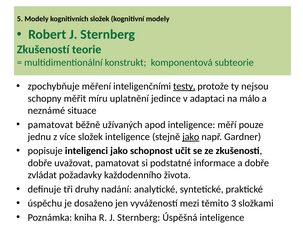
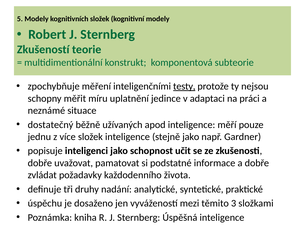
málo: málo -> práci
pamatovat at (50, 125): pamatovat -> dostatečný
jako at (191, 137) underline: present -> none
